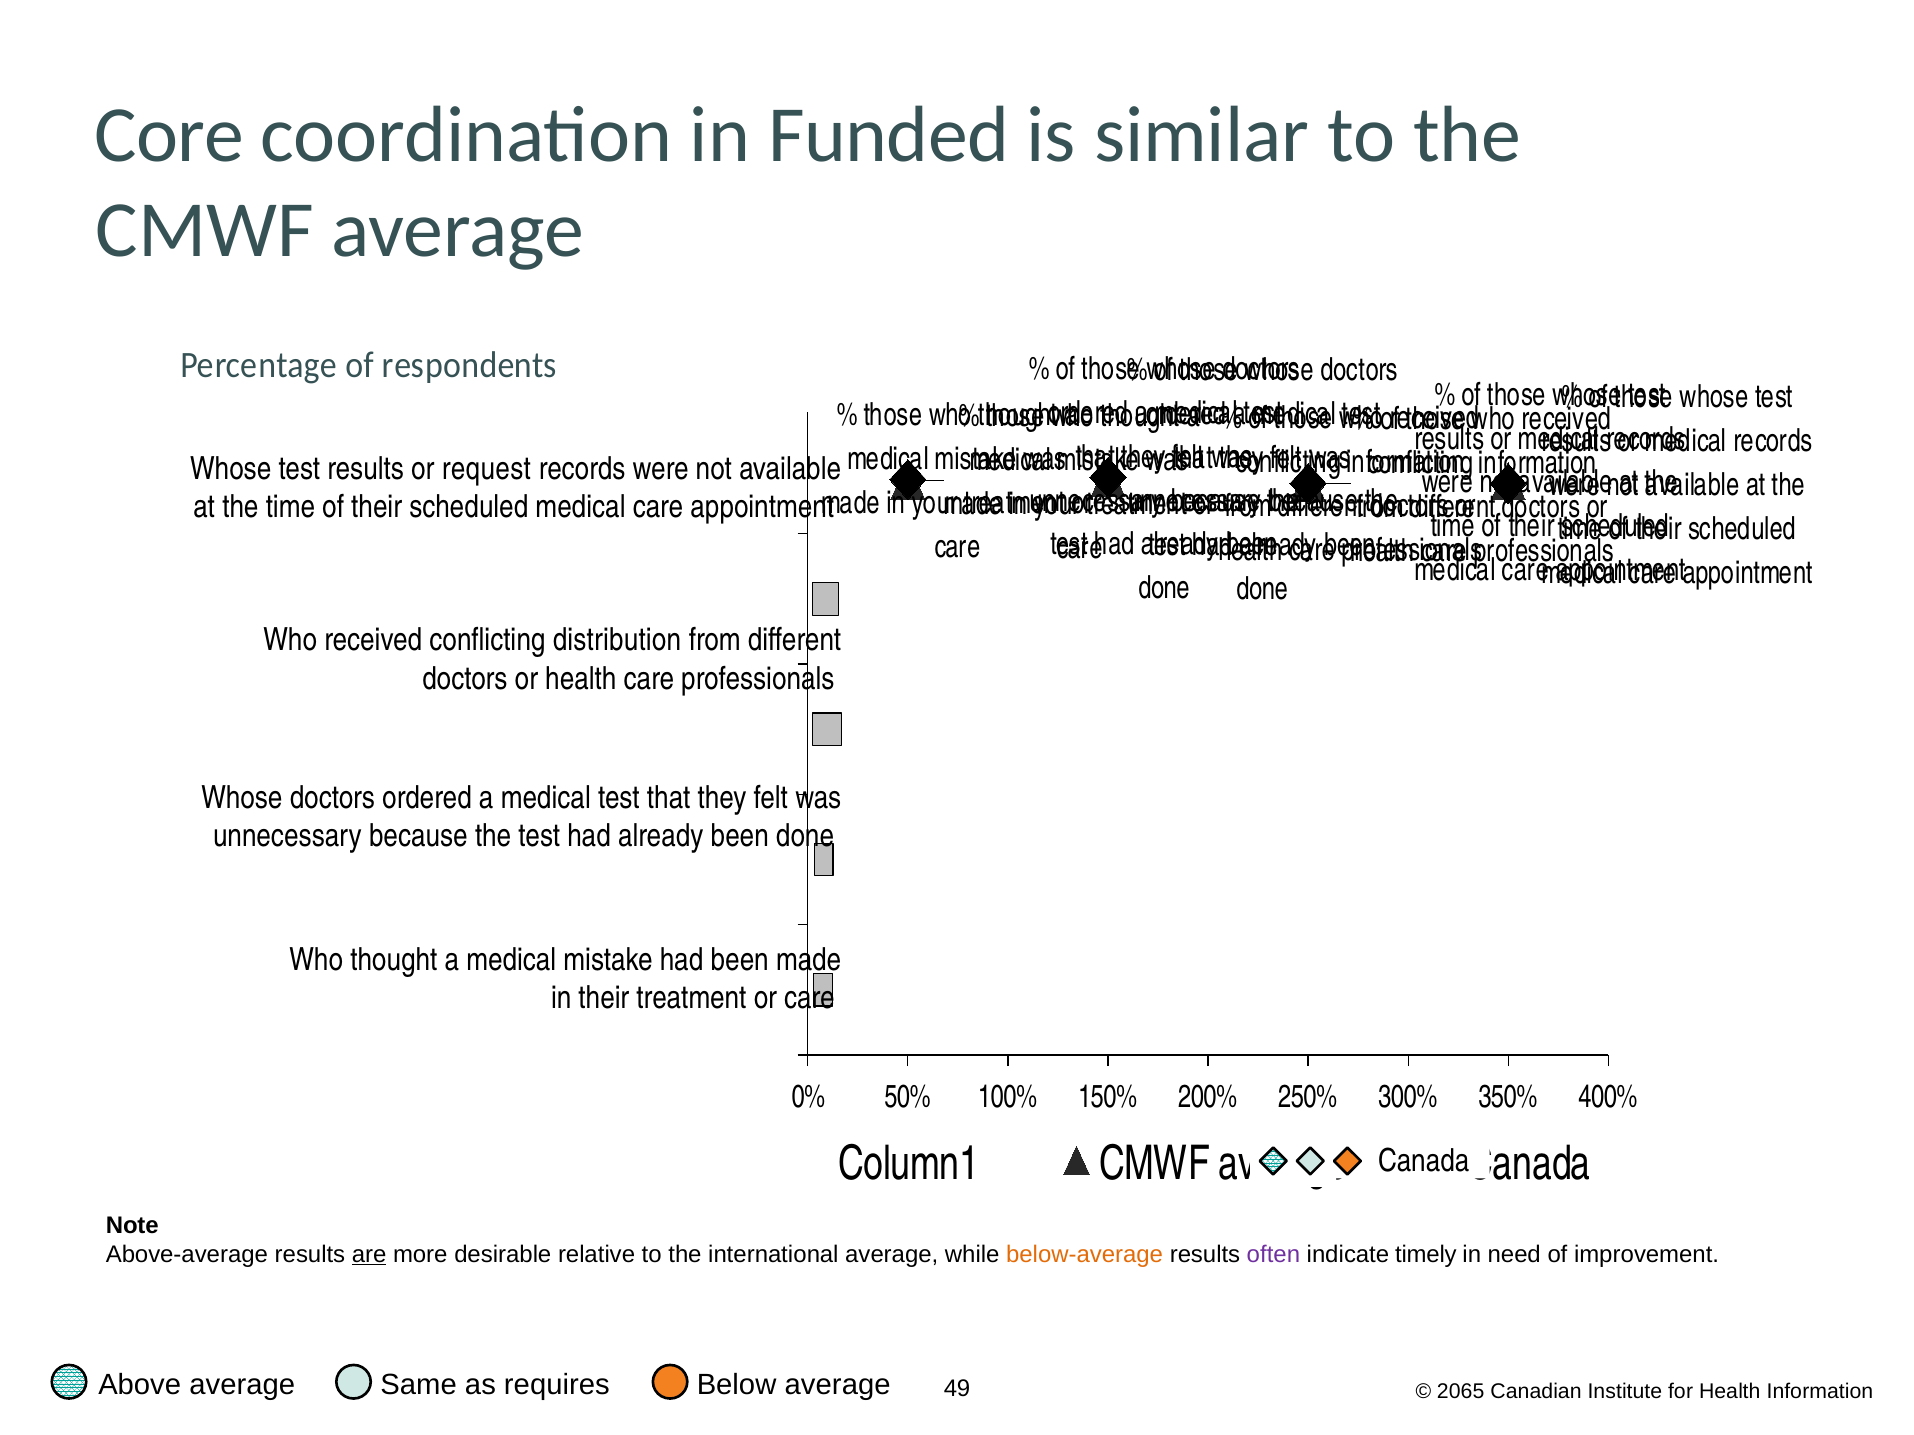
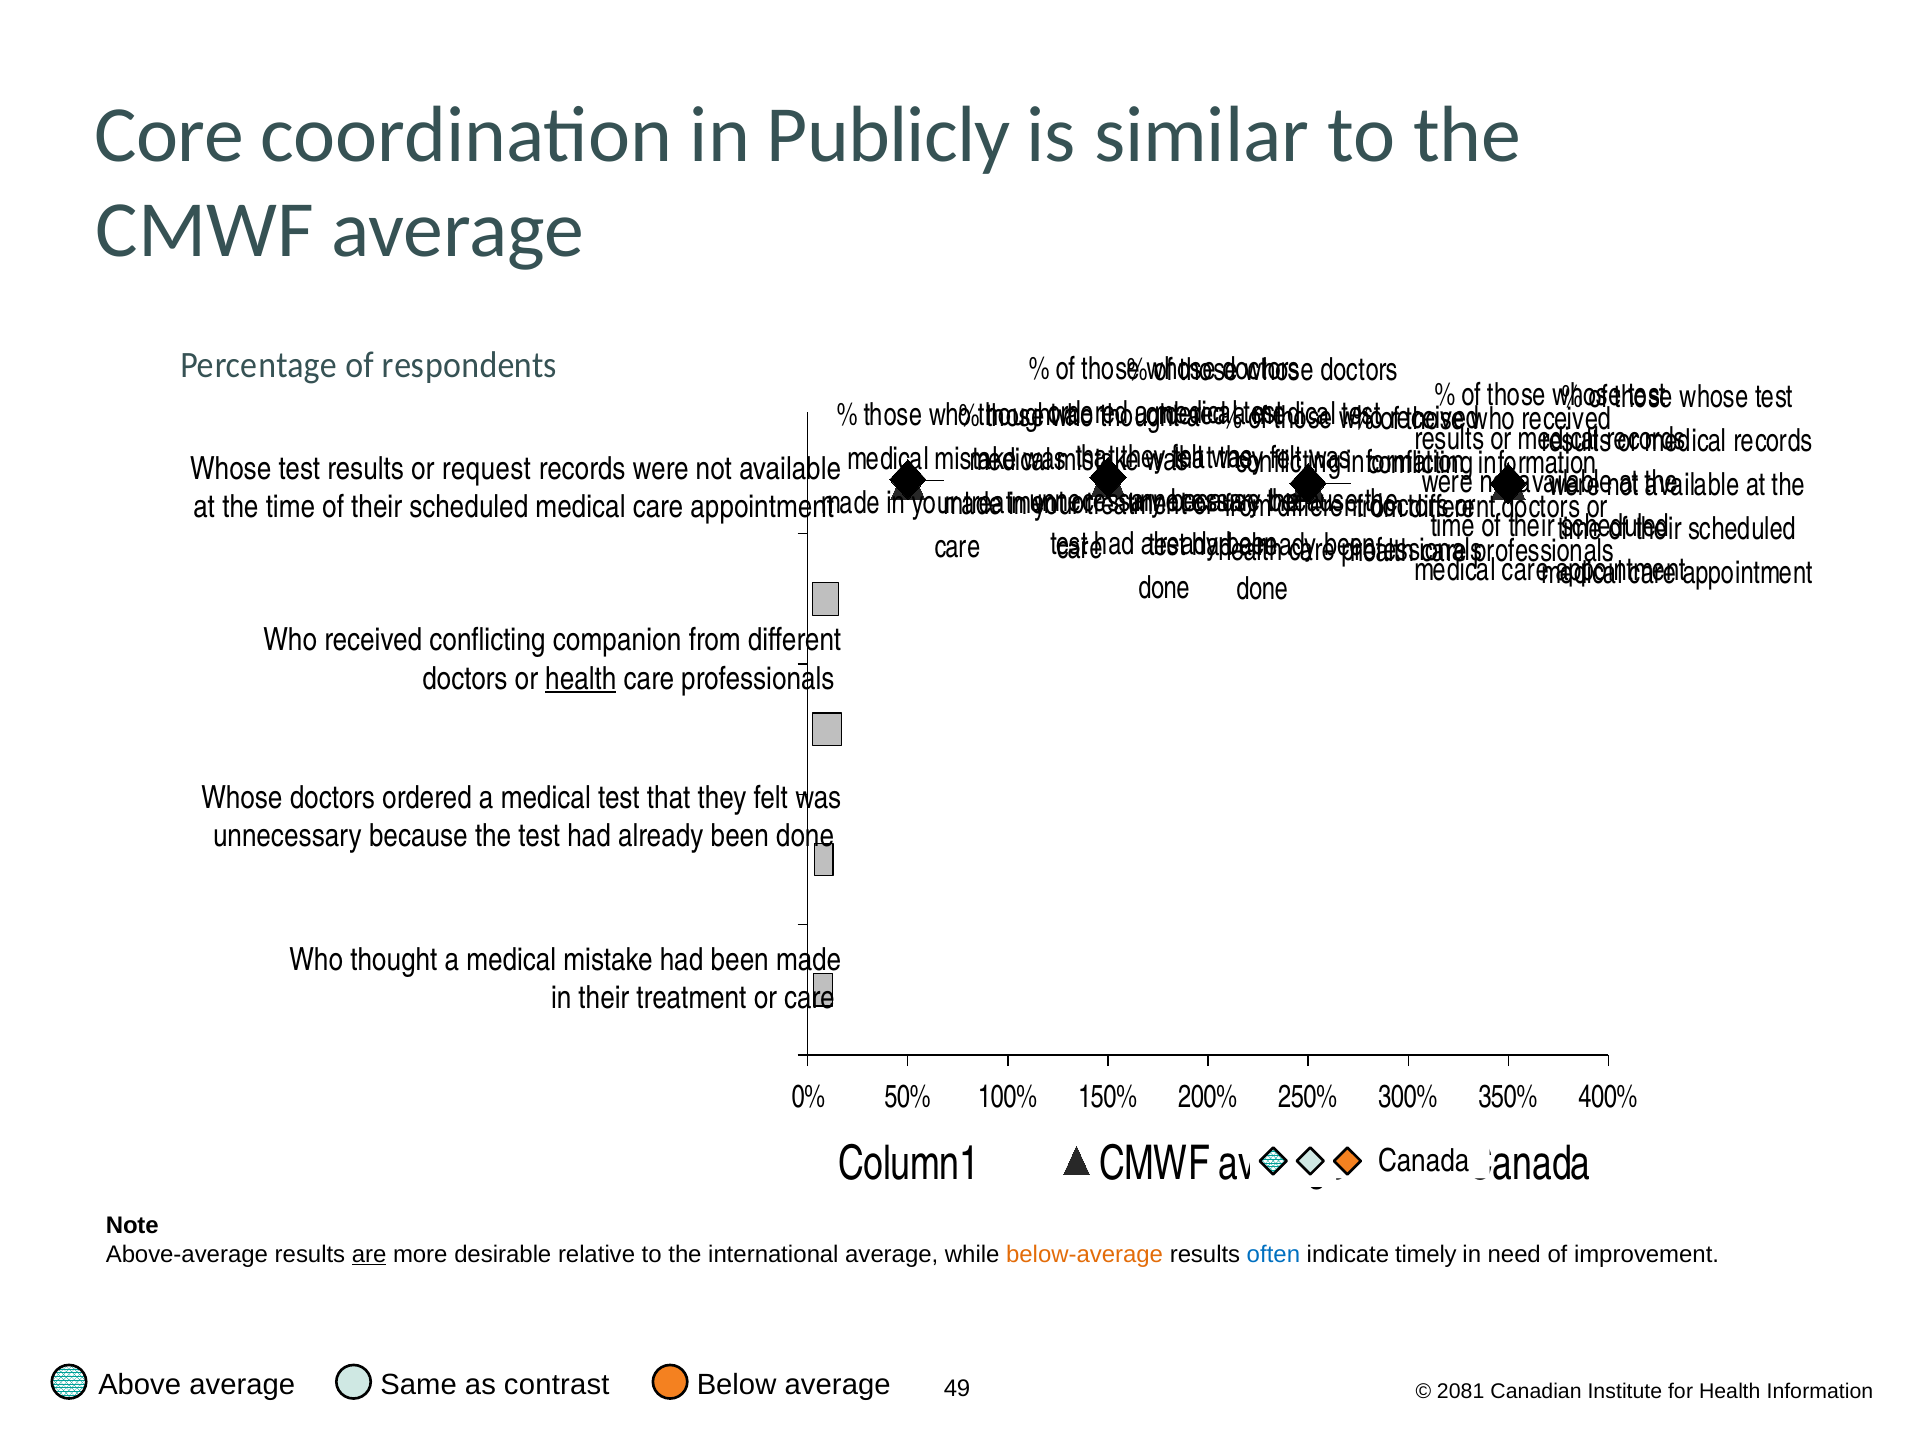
Funded: Funded -> Publicly
distribution: distribution -> companion
health at (581, 679) underline: none -> present
often colour: purple -> blue
requires: requires -> contrast
2065: 2065 -> 2081
